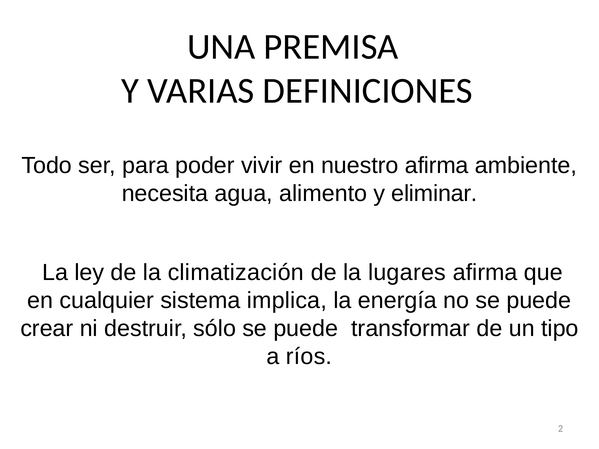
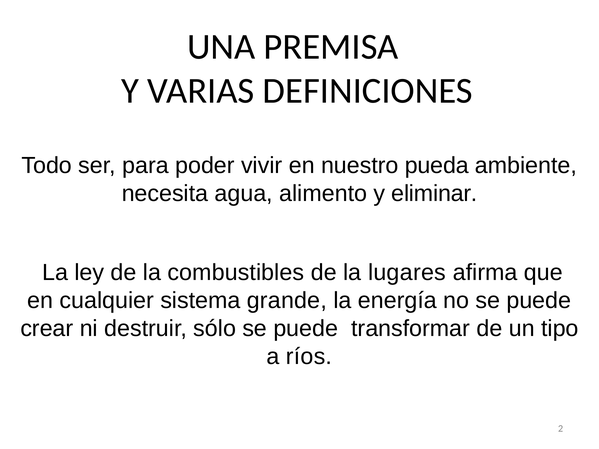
nuestro afirma: afirma -> pueda
climatización: climatización -> combustibles
implica: implica -> grande
